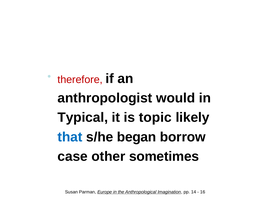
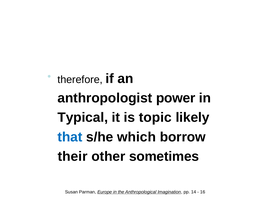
therefore colour: red -> black
would: would -> power
began: began -> which
case: case -> their
